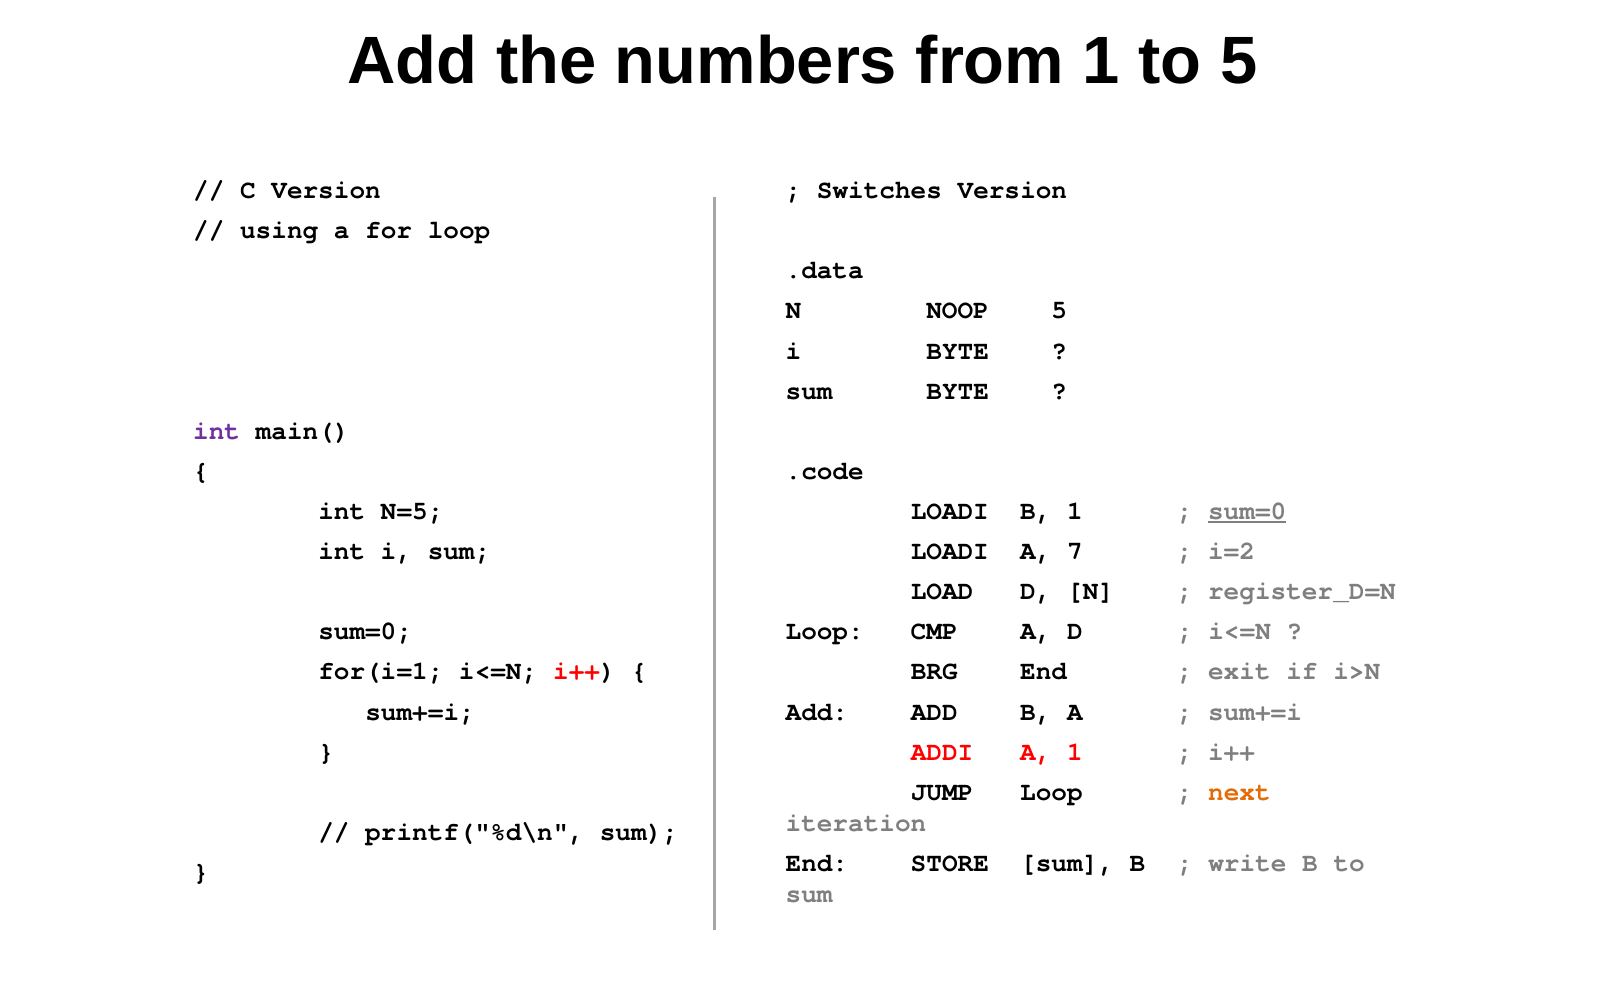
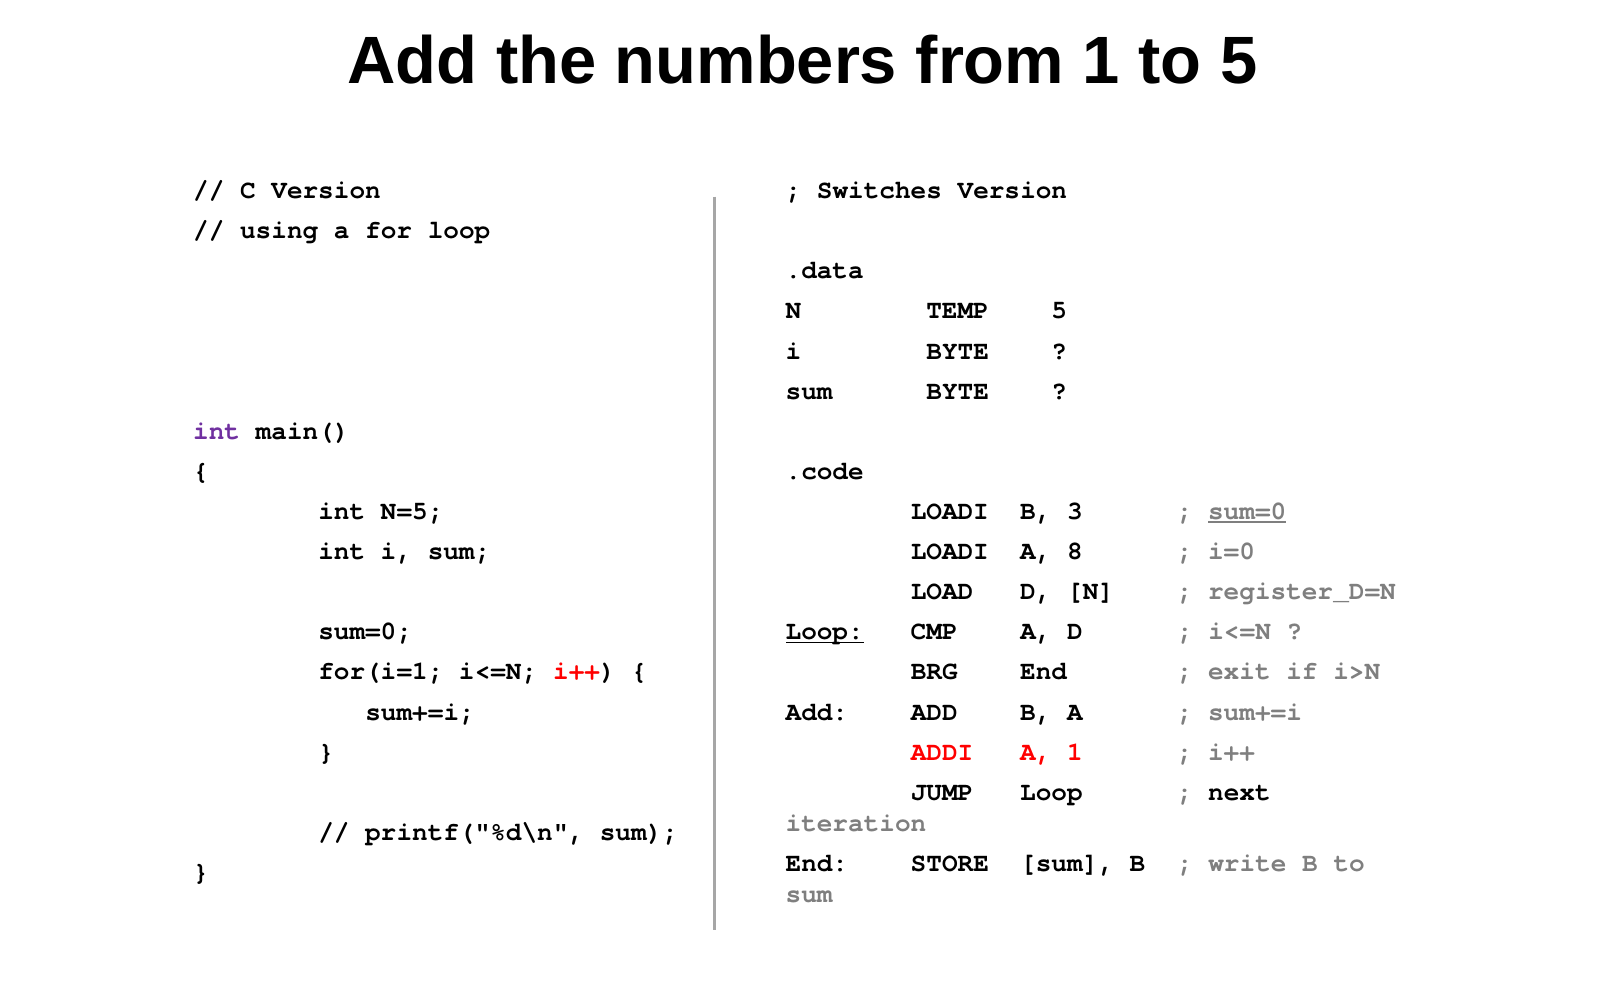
NOOP: NOOP -> TEMP
B 1: 1 -> 3
7: 7 -> 8
i=2: i=2 -> i=0
Loop at (825, 631) underline: none -> present
next colour: orange -> black
